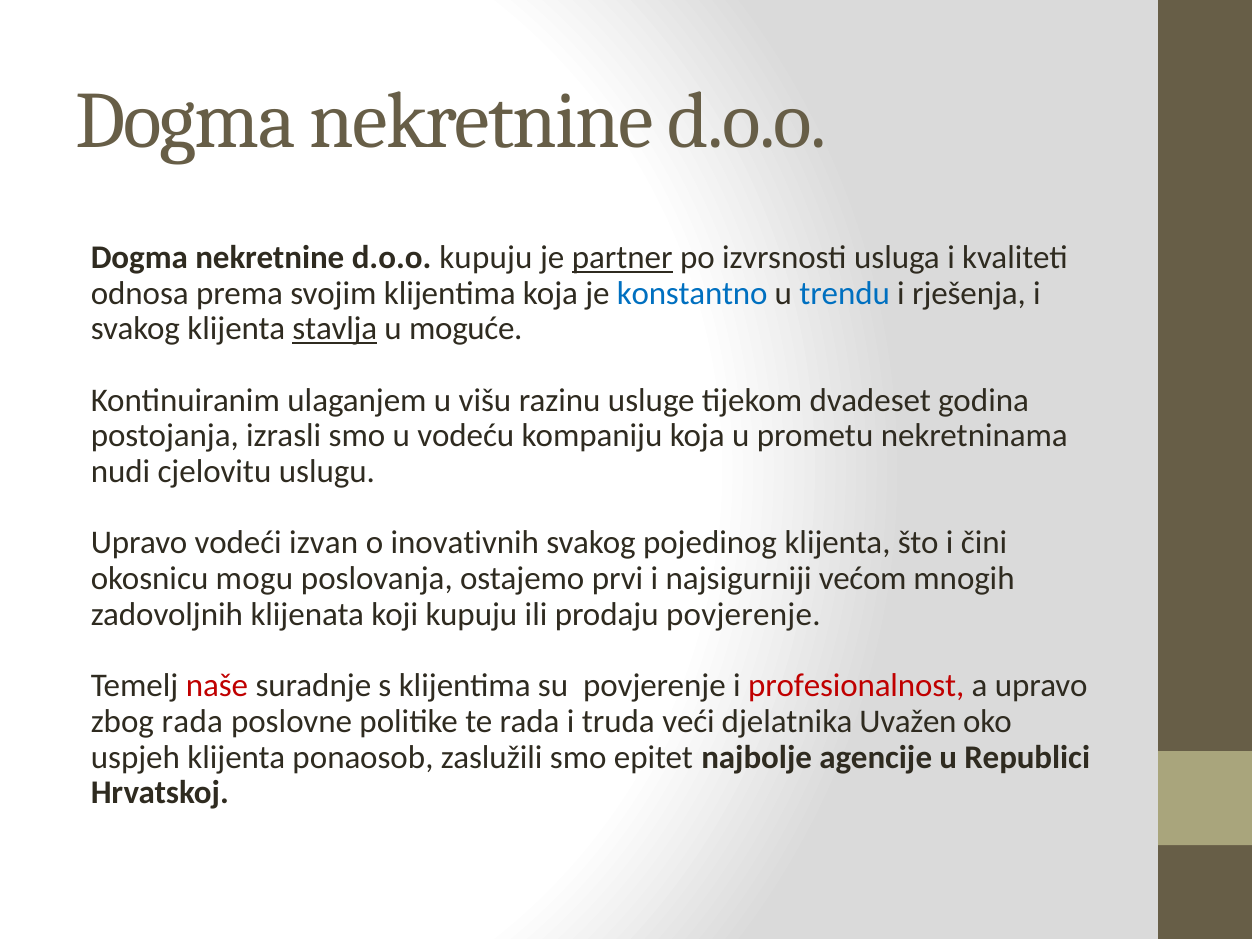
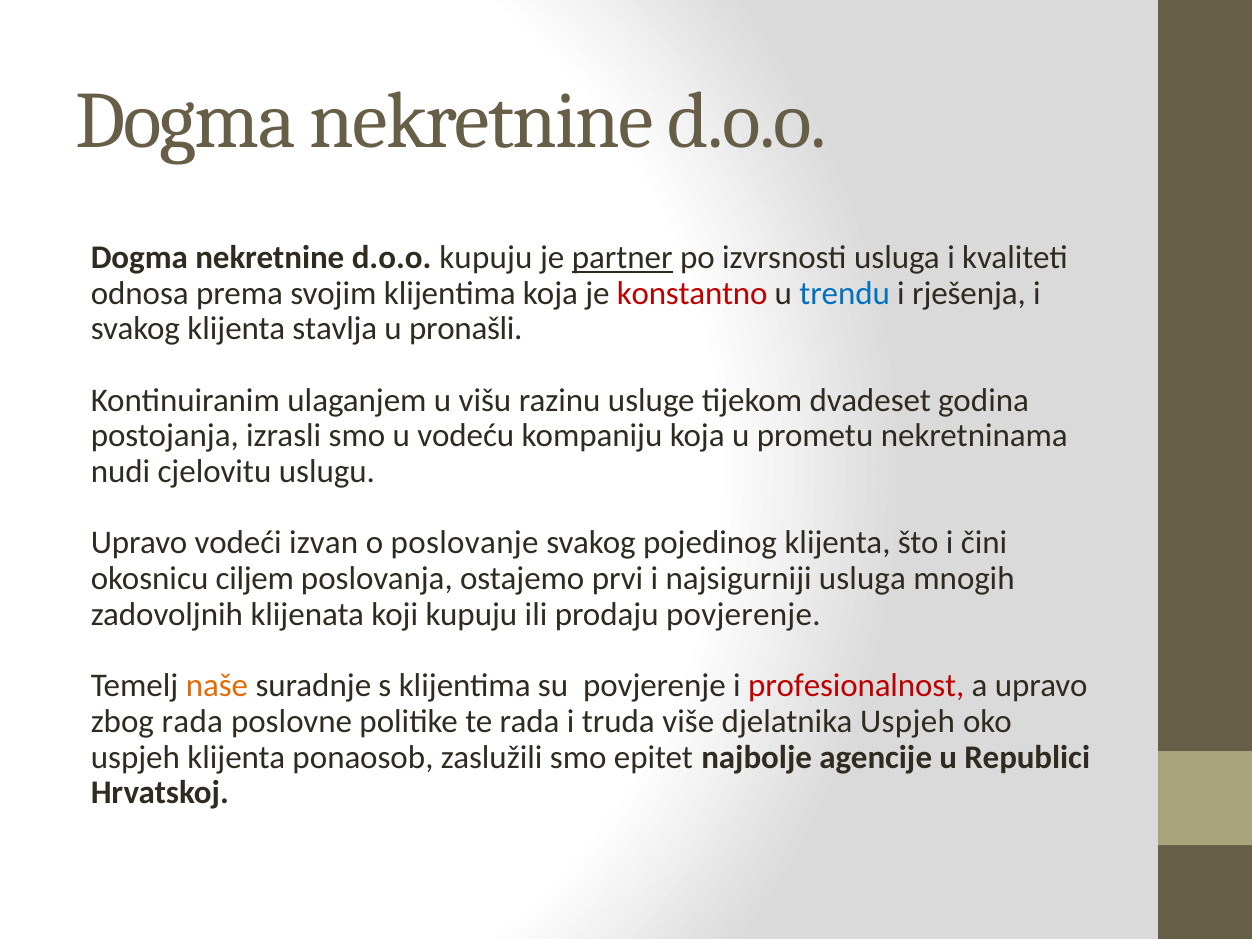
konstantno colour: blue -> red
stavlja underline: present -> none
moguće: moguće -> pronašli
inovativnih: inovativnih -> poslovanje
mogu: mogu -> ciljem
najsigurniji većom: većom -> usluga
naše colour: red -> orange
veći: veći -> više
djelatnika Uvažen: Uvažen -> Uspjeh
